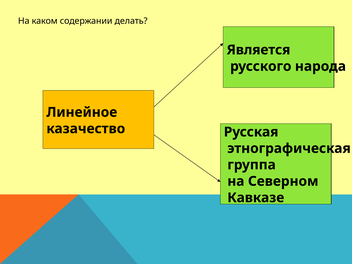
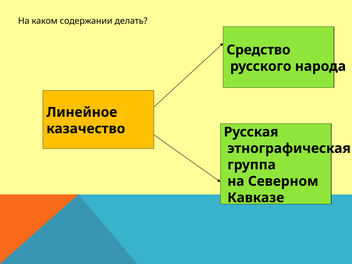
Является: Является -> Средство
